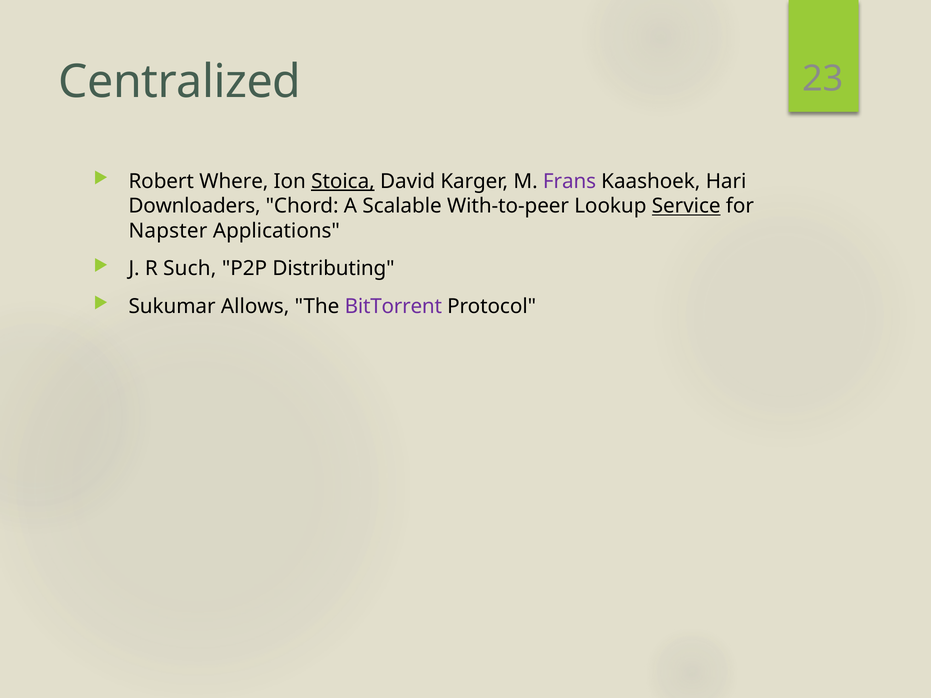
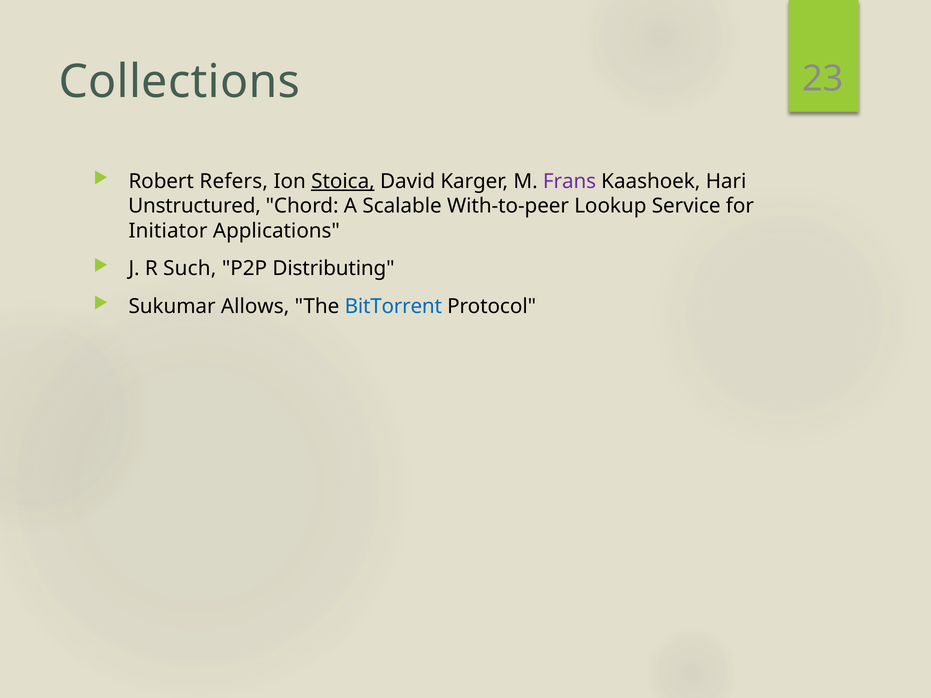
Centralized: Centralized -> Collections
Where: Where -> Refers
Downloaders: Downloaders -> Unstructured
Service underline: present -> none
Napster: Napster -> Initiator
BitTorrent colour: purple -> blue
